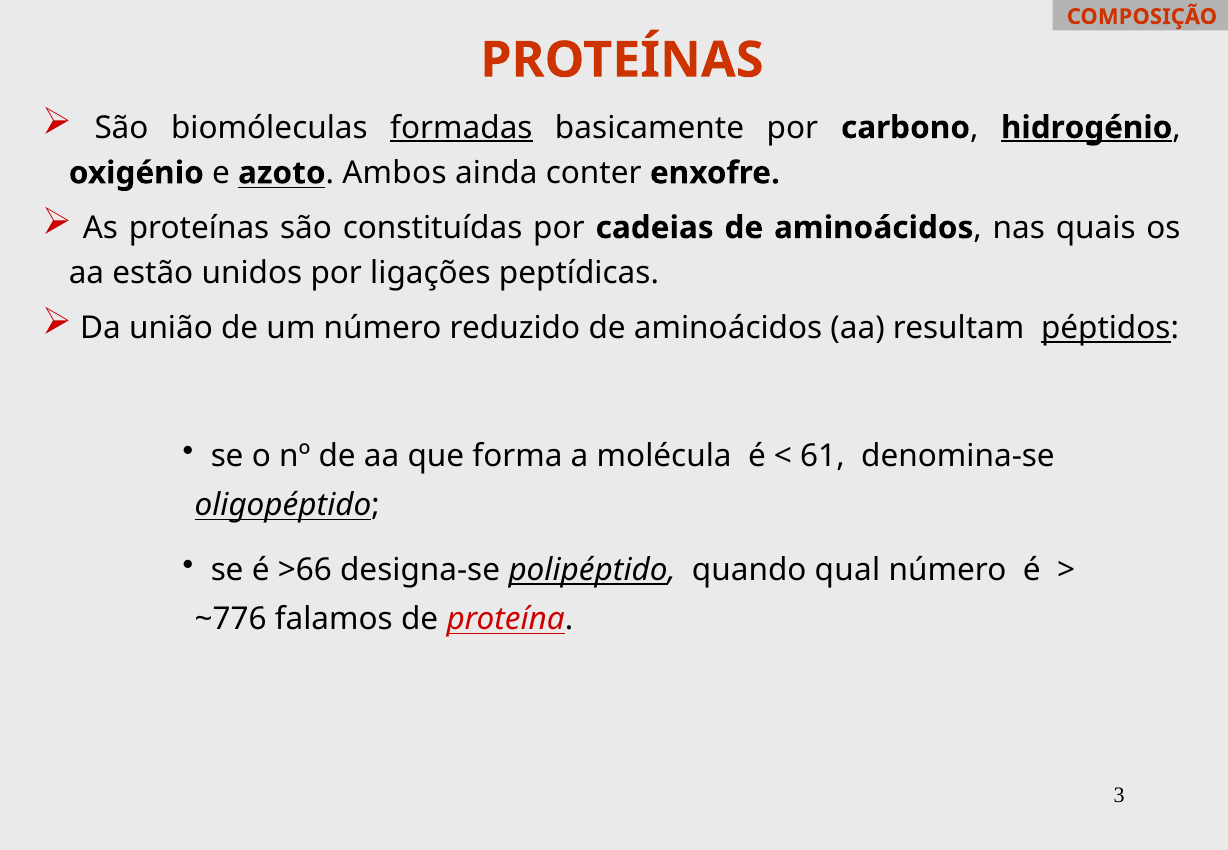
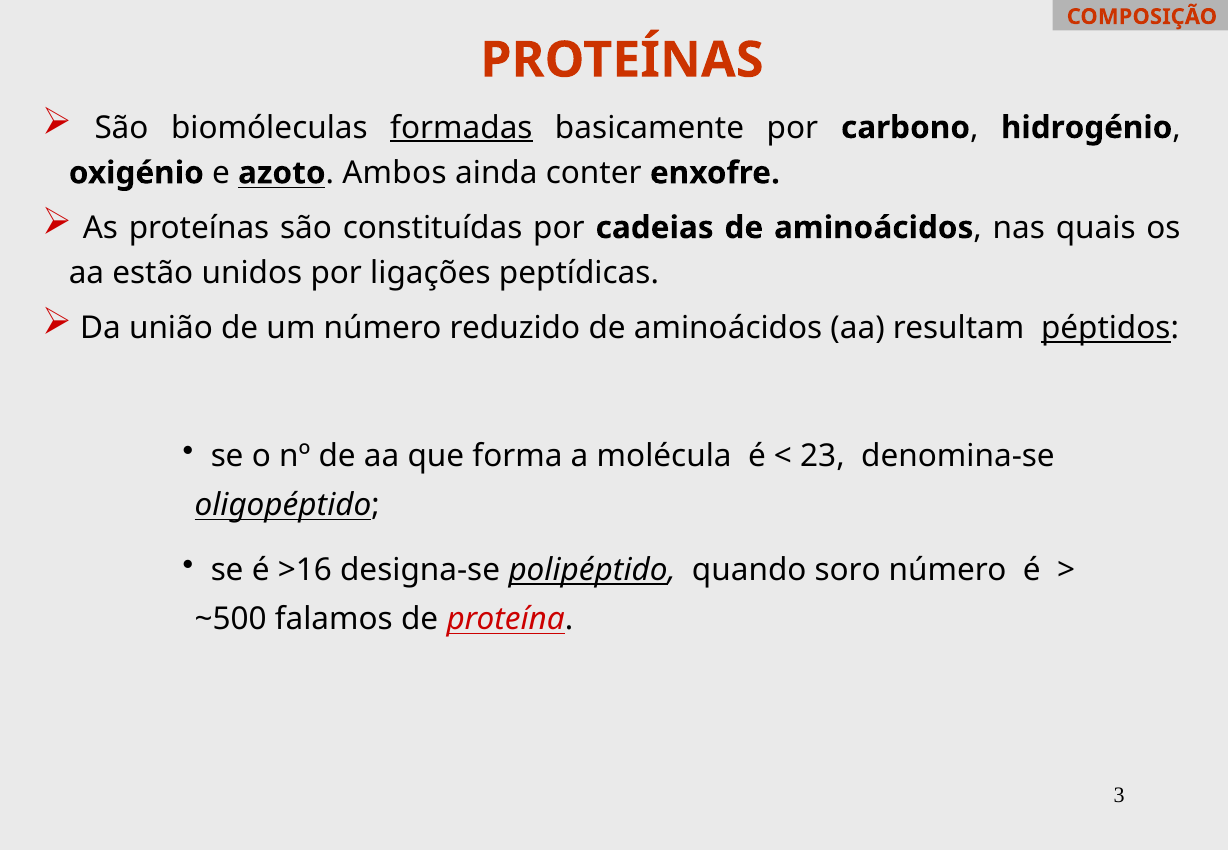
hidrogénio underline: present -> none
61: 61 -> 23
>66: >66 -> >16
qual: qual -> soro
~776: ~776 -> ~500
